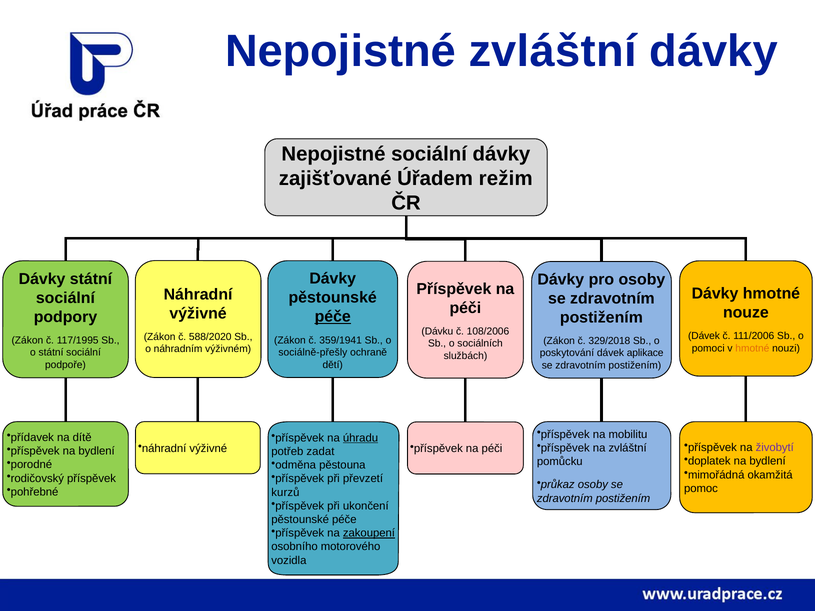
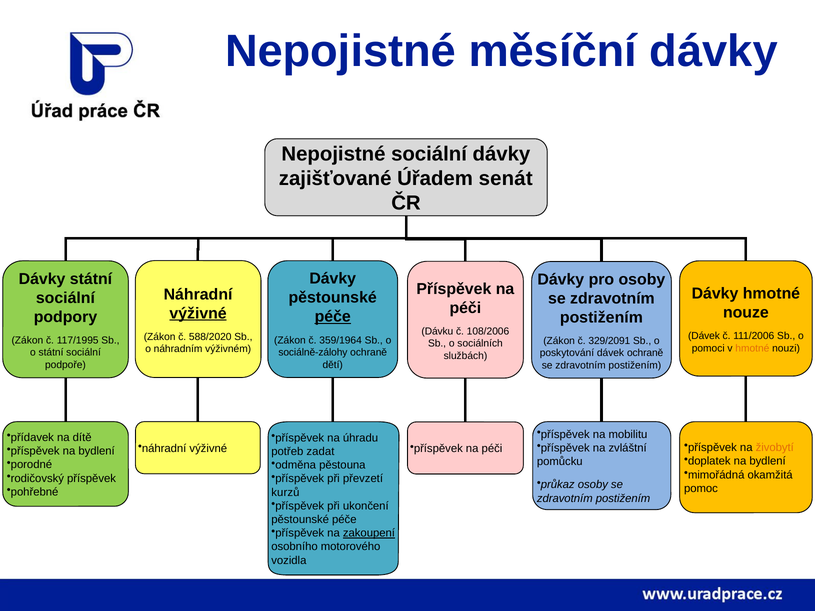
Nepojistné zvláštní: zvláštní -> měsíční
režim: režim -> senát
výživné at (198, 313) underline: none -> present
359/1941: 359/1941 -> 359/1964
329/2018: 329/2018 -> 329/2091
sociálně-přešly: sociálně-přešly -> sociálně-zálohy
dávek aplikace: aplikace -> ochraně
úhradu underline: present -> none
živobytí colour: purple -> orange
